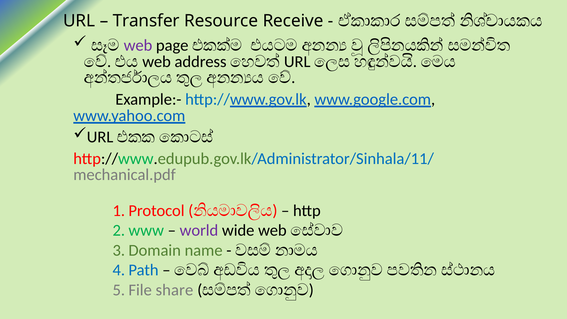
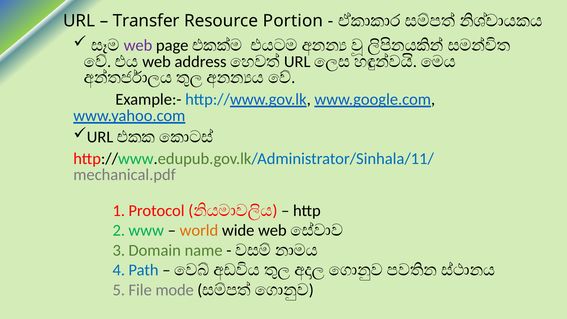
Receive: Receive -> Portion
world colour: purple -> orange
share: share -> mode
